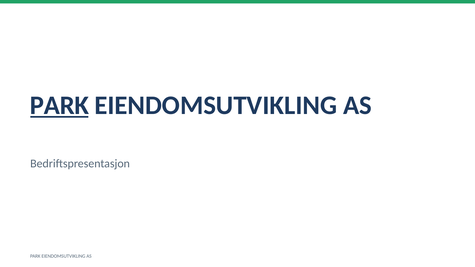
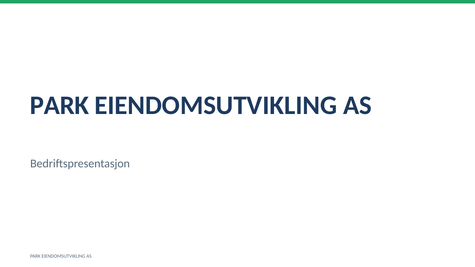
PARK at (59, 105) underline: present -> none
